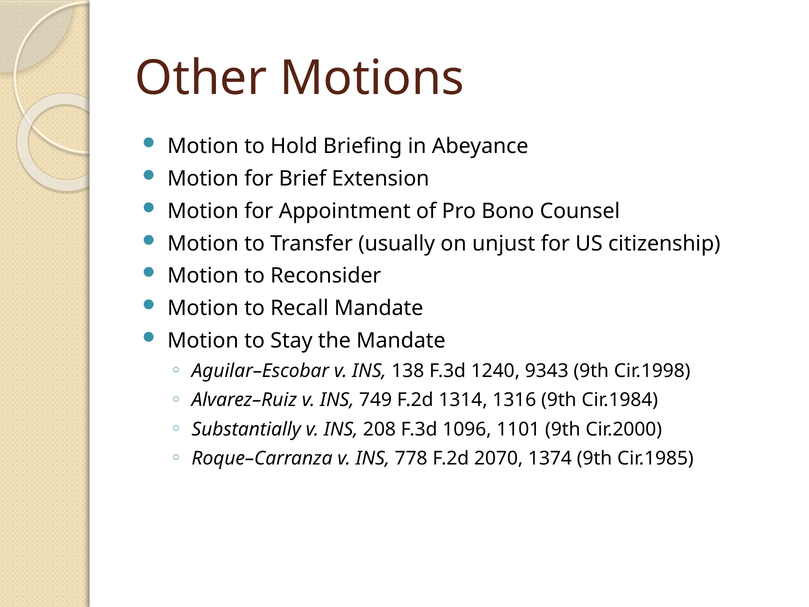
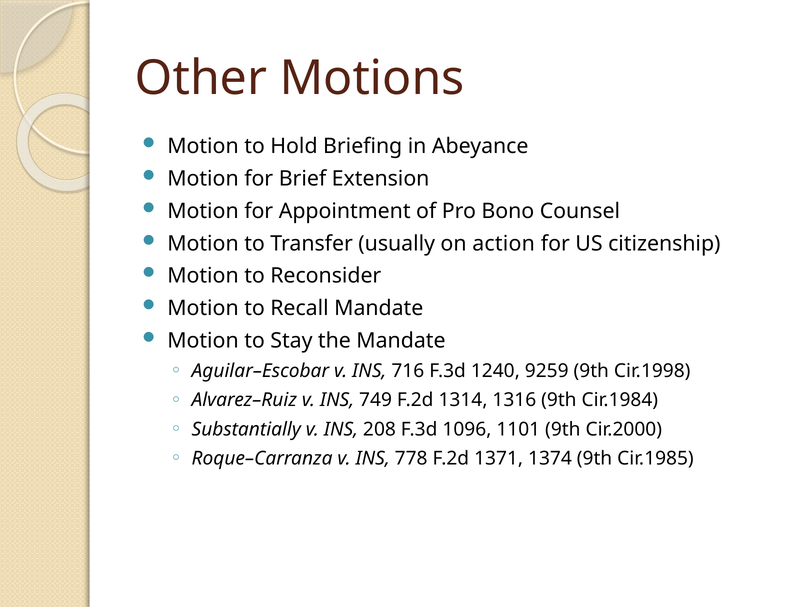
unjust: unjust -> action
138: 138 -> 716
9343: 9343 -> 9259
2070: 2070 -> 1371
